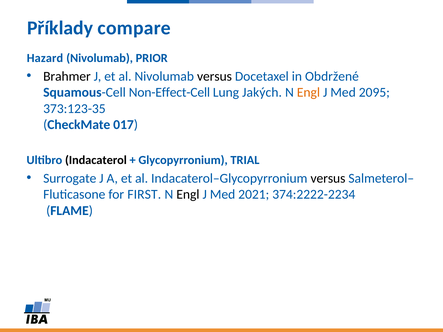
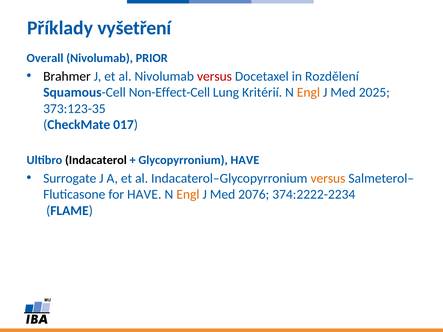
compare: compare -> vyšetření
Hazard: Hazard -> Overall
versus at (214, 76) colour: black -> red
Obdržené: Obdržené -> Rozdělení
Jakých: Jakých -> Kritérií
2095: 2095 -> 2025
Glycopyrronium TRIAL: TRIAL -> HAVE
versus at (328, 178) colour: black -> orange
for FIRST: FIRST -> HAVE
Engl at (188, 195) colour: black -> orange
2021: 2021 -> 2076
